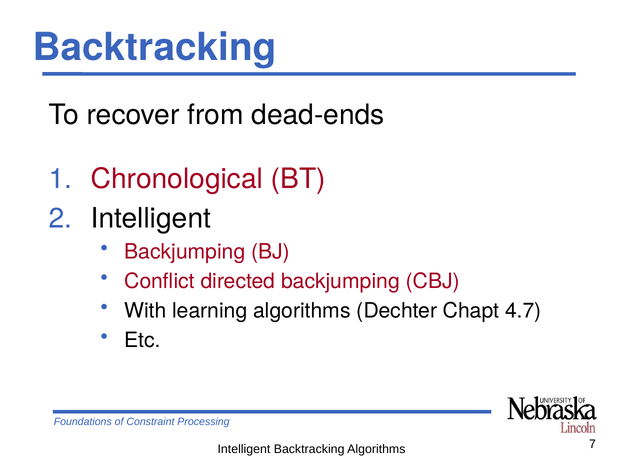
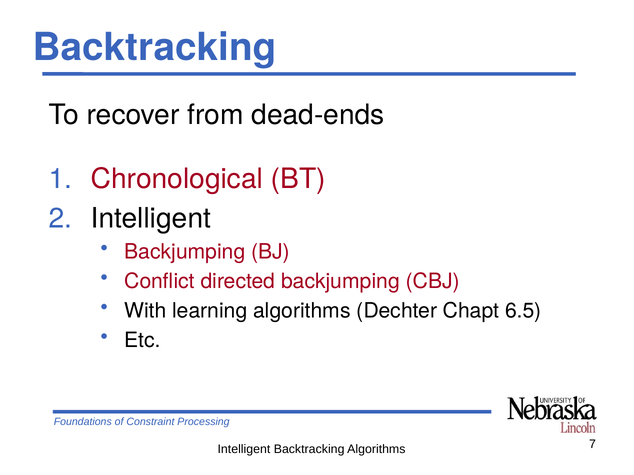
4.7: 4.7 -> 6.5
